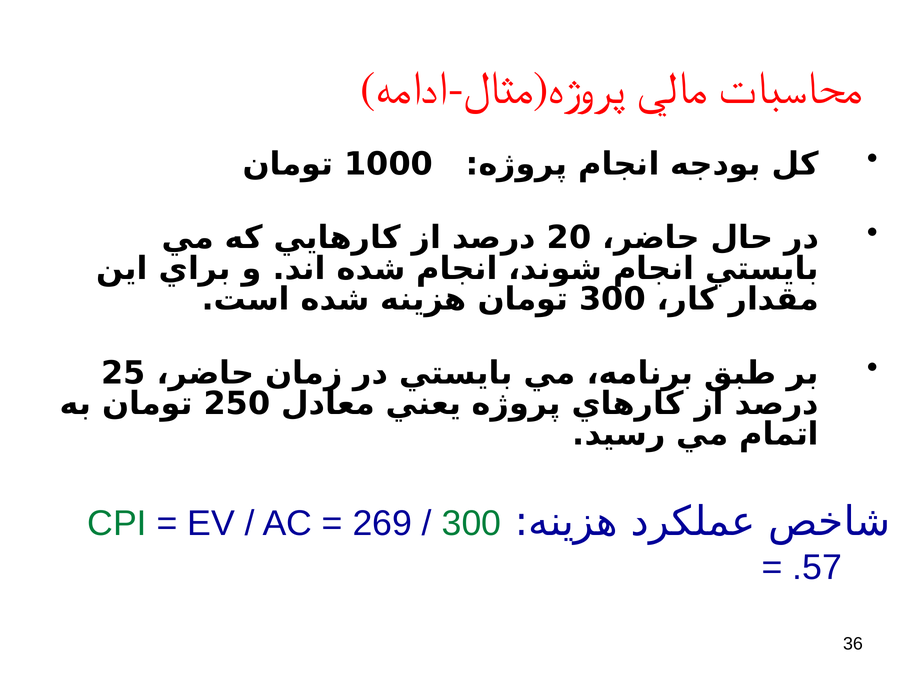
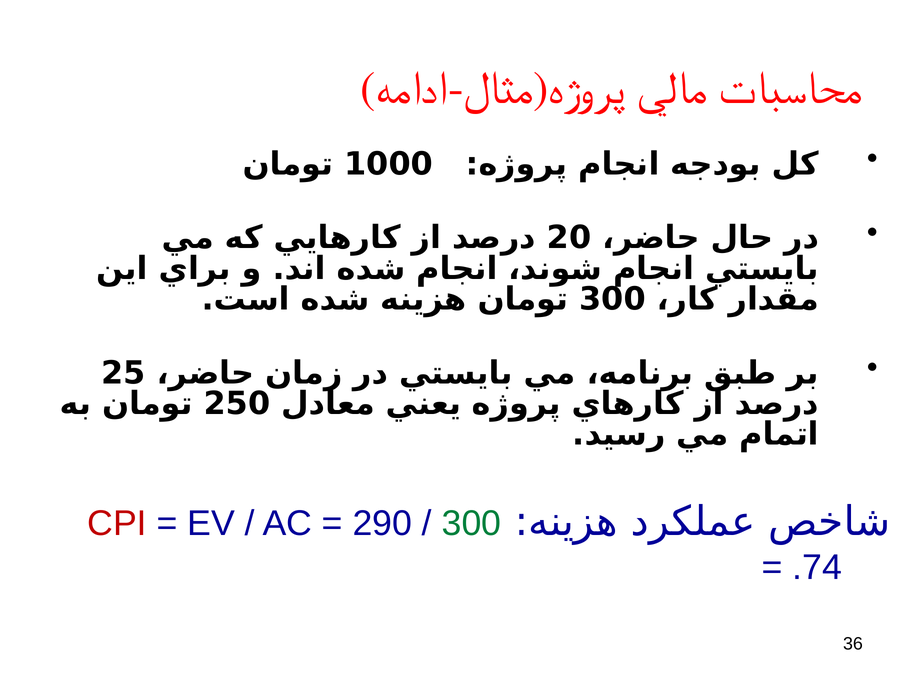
CPI colour: green -> red
269: 269 -> 290
.57: .57 -> .74
